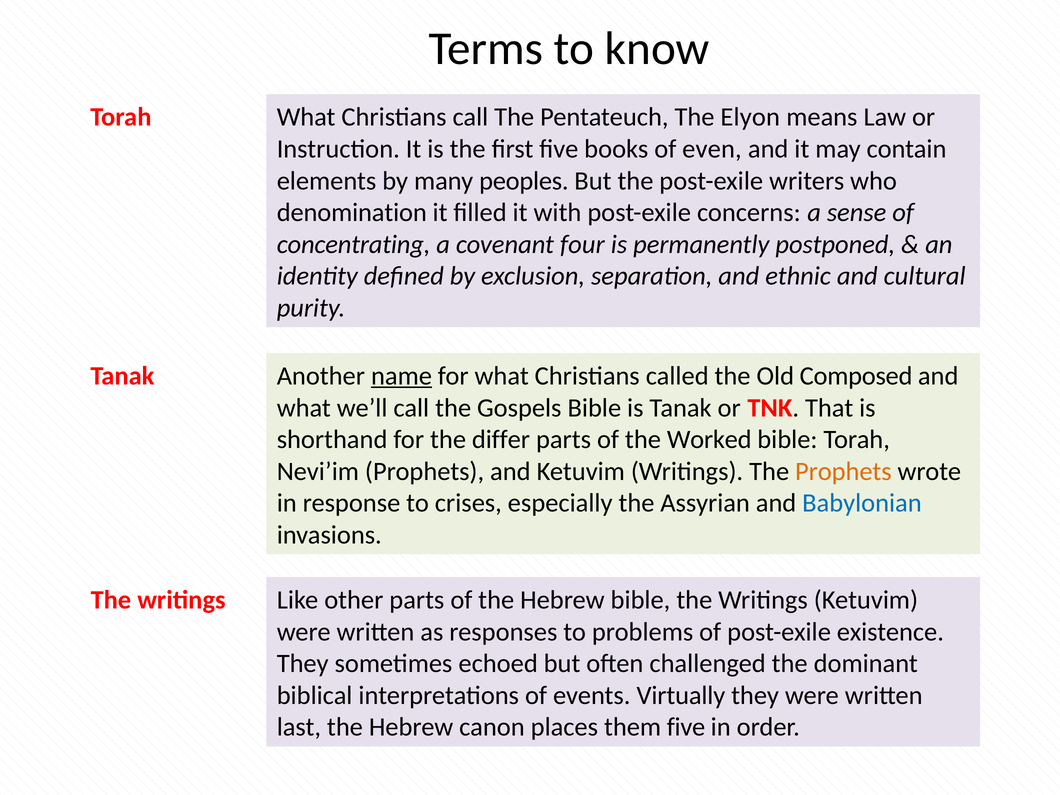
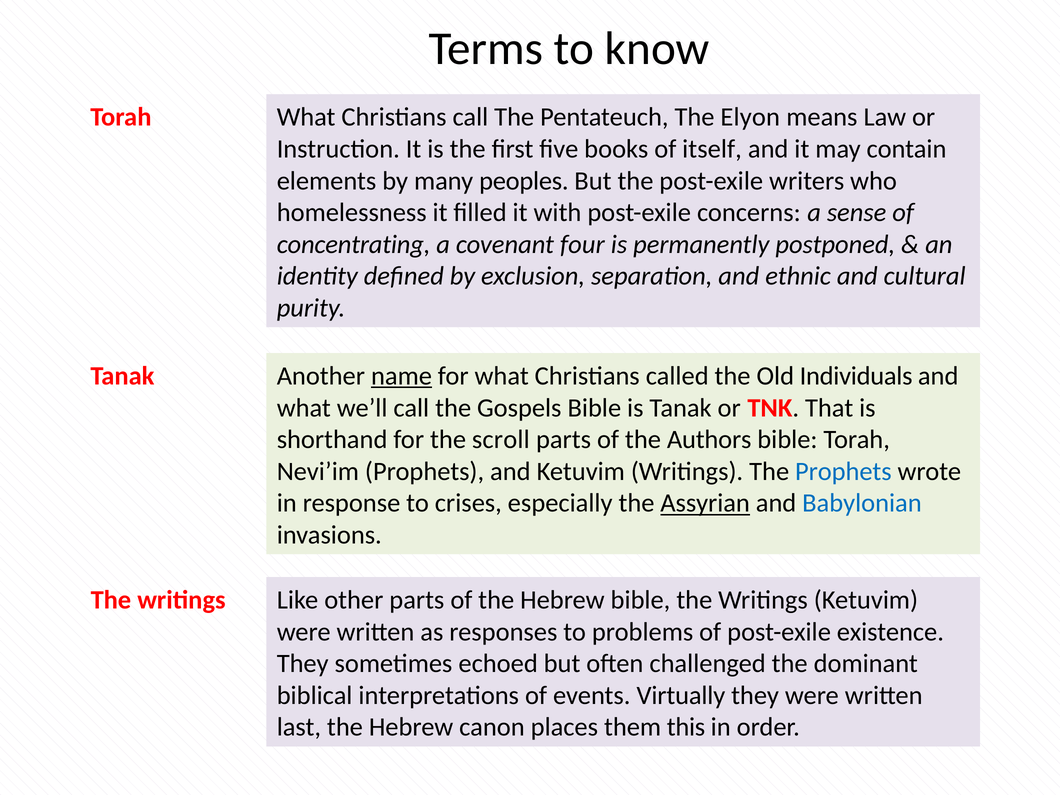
even: even -> itself
denomination: denomination -> homelessness
Composed: Composed -> Individuals
differ: differ -> scroll
Worked: Worked -> Authors
Prophets at (843, 471) colour: orange -> blue
Assyrian underline: none -> present
them five: five -> this
